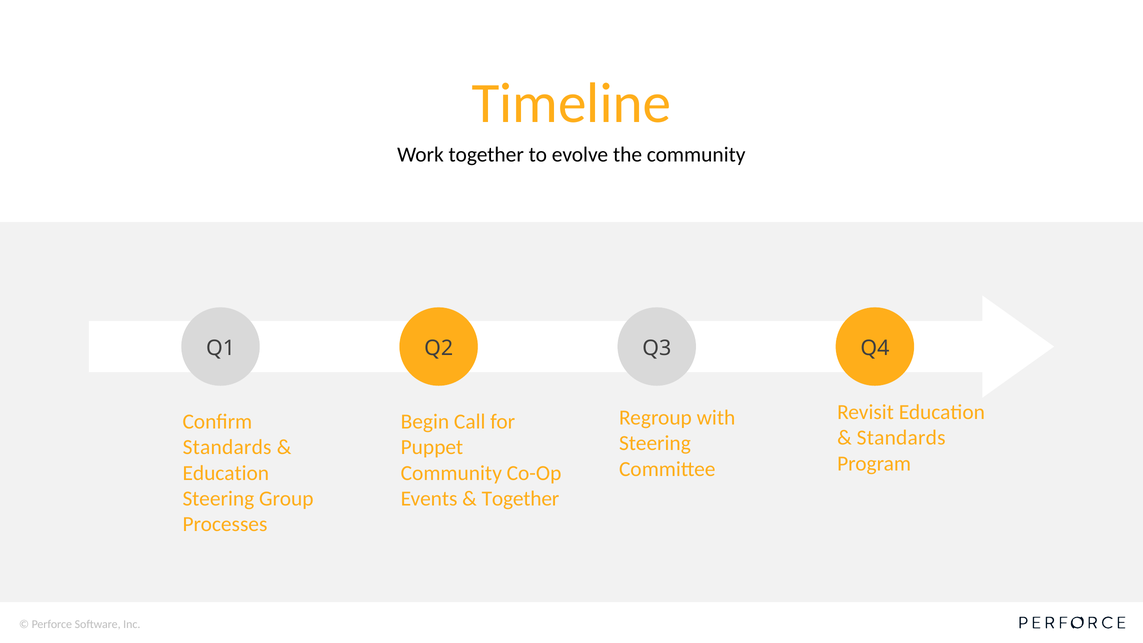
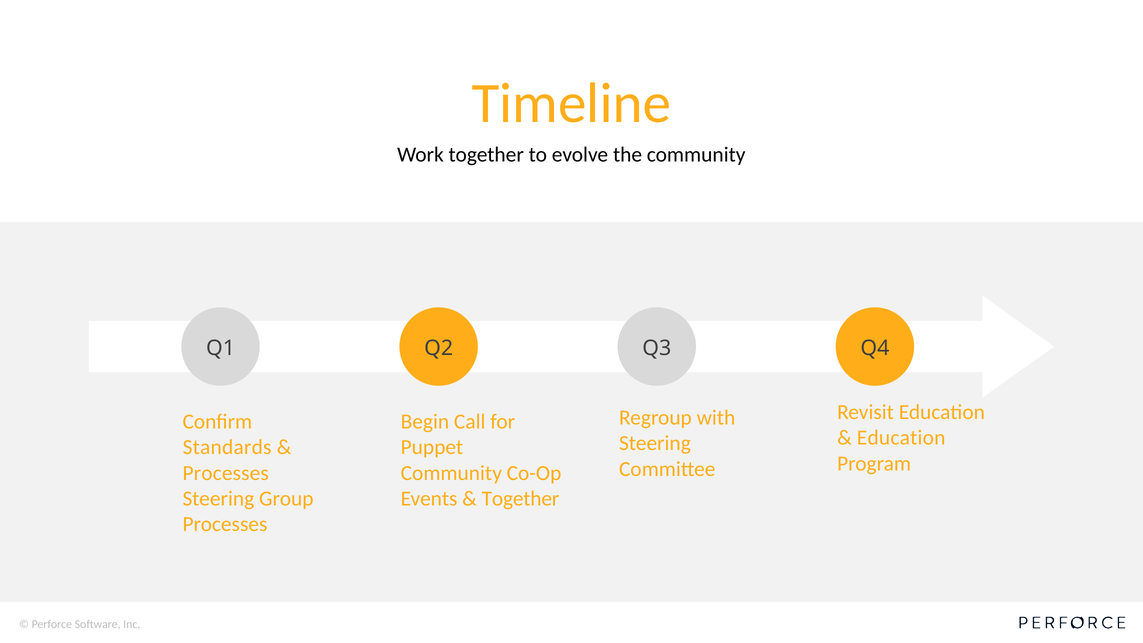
Standards at (901, 438): Standards -> Education
Education at (226, 473): Education -> Processes
